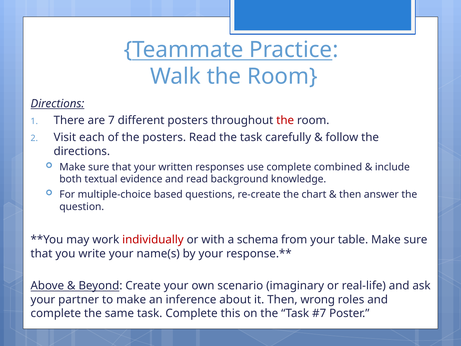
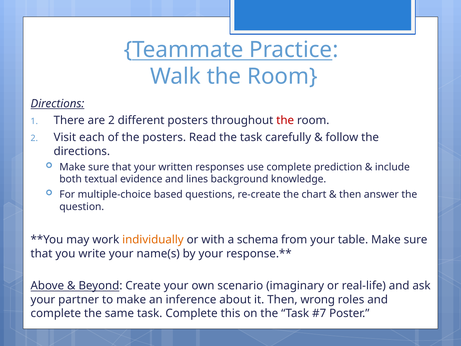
are 7: 7 -> 2
combined: combined -> prediction
and read: read -> lines
individually colour: red -> orange
